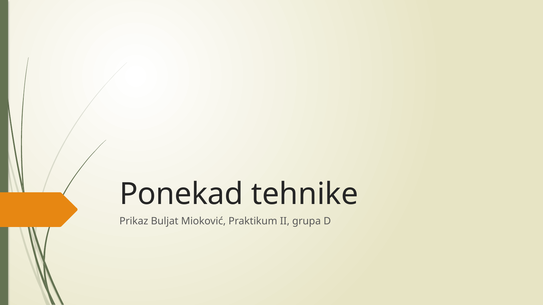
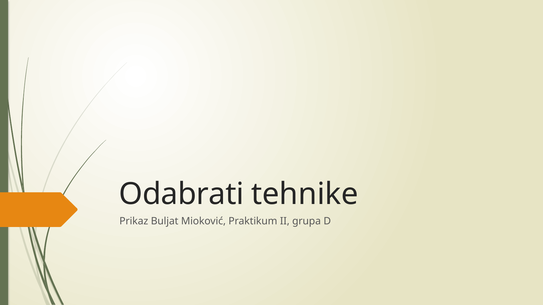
Ponekad: Ponekad -> Odabrati
